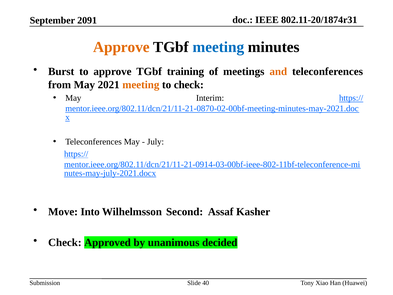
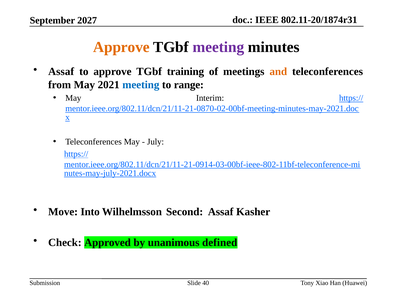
2091: 2091 -> 2027
meeting at (218, 47) colour: blue -> purple
Burst at (61, 72): Burst -> Assaf
meeting at (141, 85) colour: orange -> blue
to check: check -> range
decided: decided -> defined
